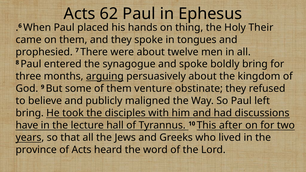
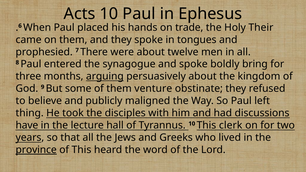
Acts 62: 62 -> 10
thing: thing -> trade
bring at (30, 113): bring -> thing
after: after -> clerk
province underline: none -> present
of Acts: Acts -> This
